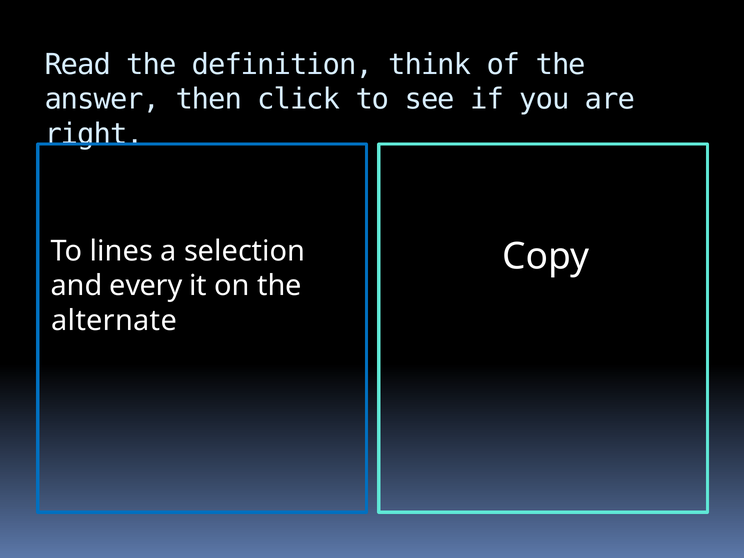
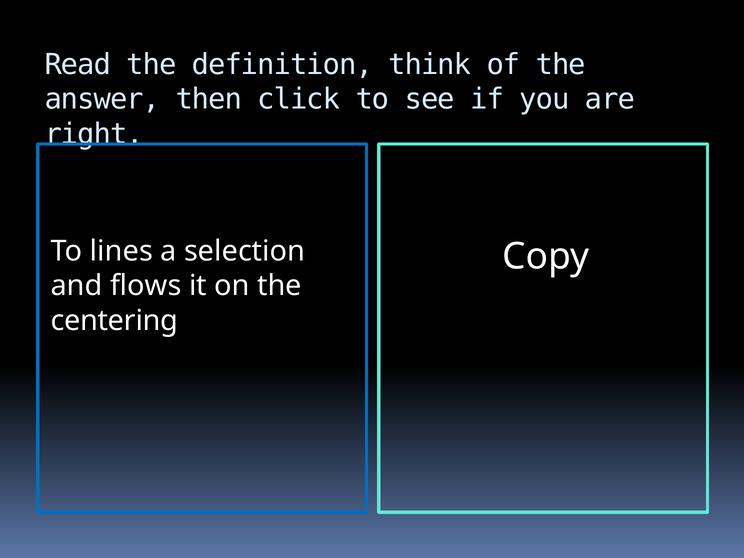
every: every -> flows
alternate: alternate -> centering
